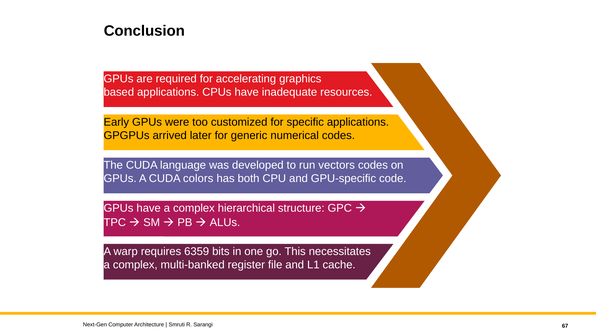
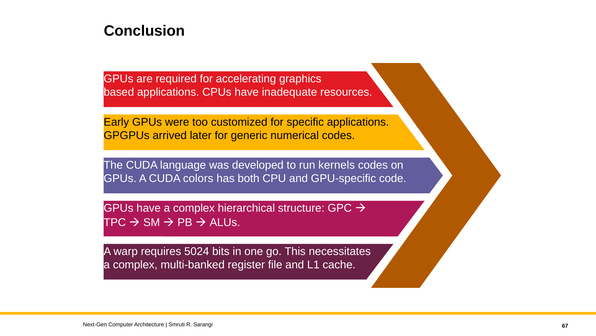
vectors: vectors -> kernels
6359: 6359 -> 5024
